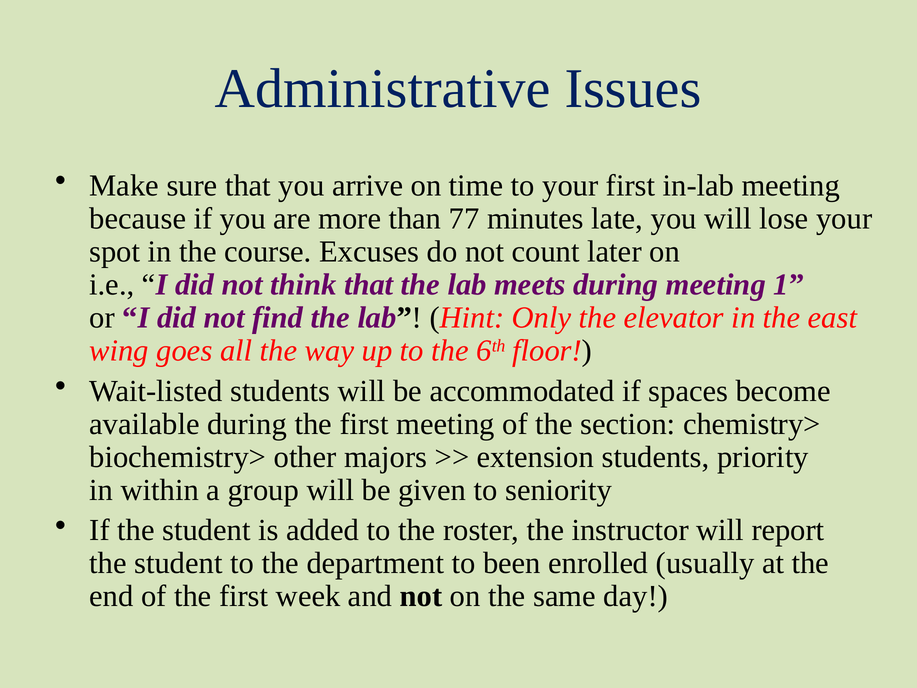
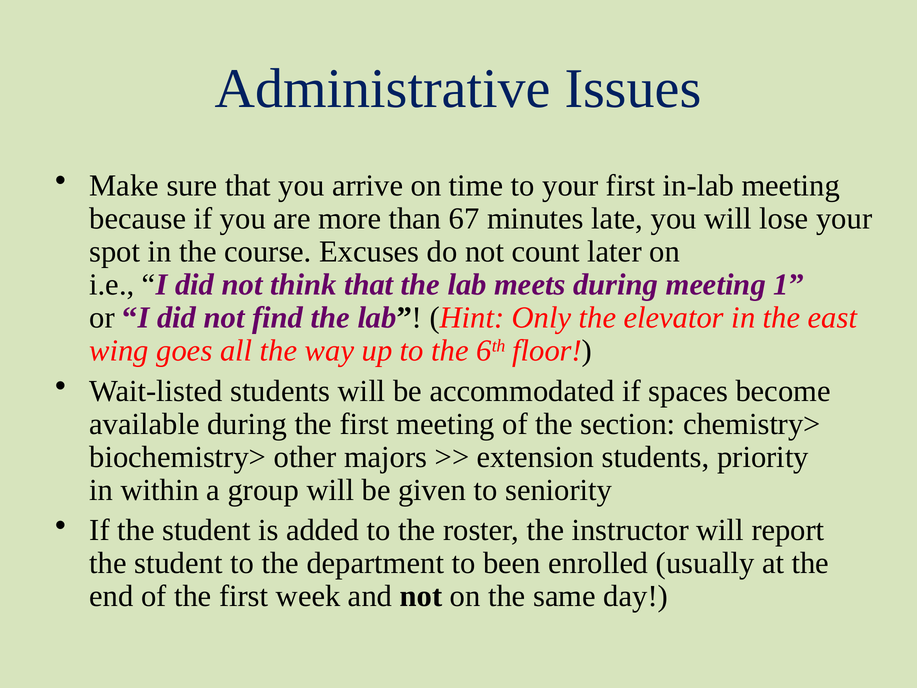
77: 77 -> 67
